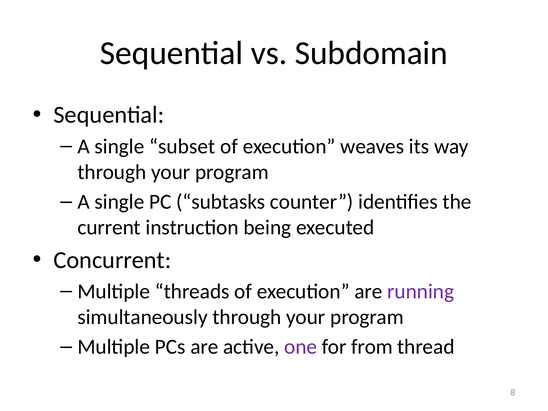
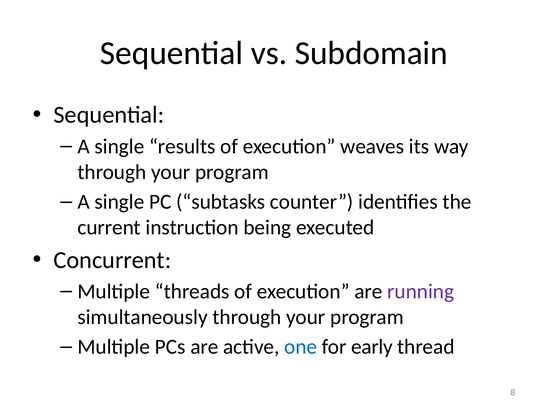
subset: subset -> results
one colour: purple -> blue
from: from -> early
